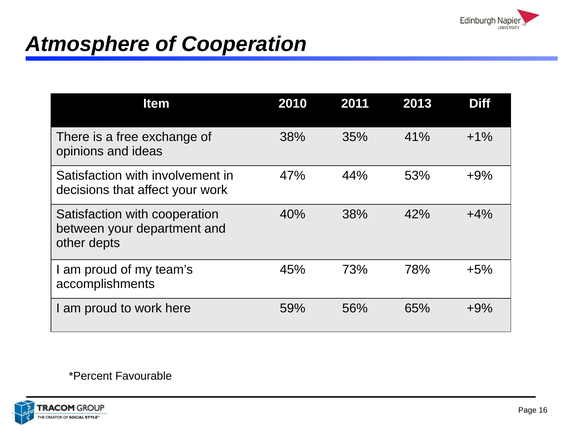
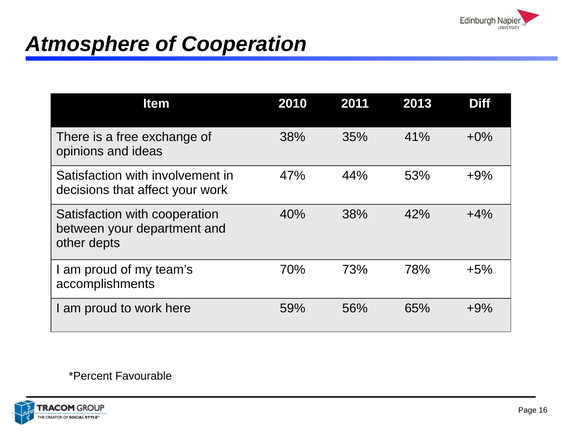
+1%: +1% -> +0%
45%: 45% -> 70%
